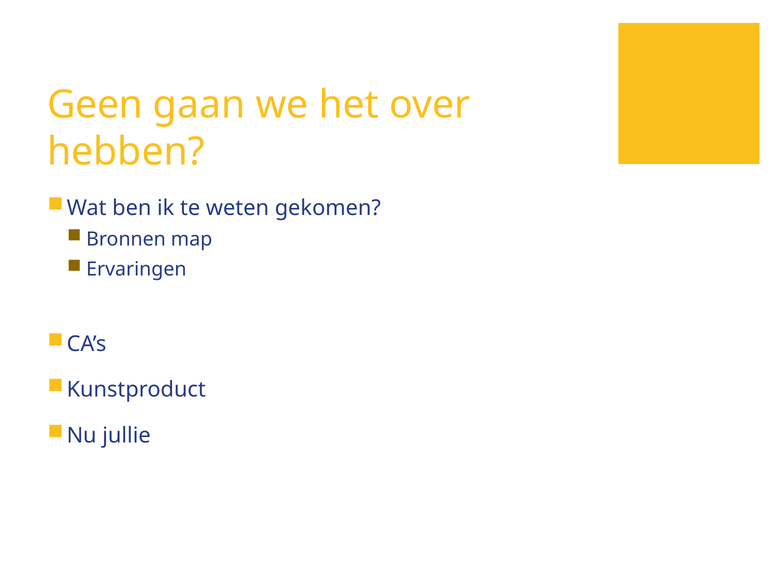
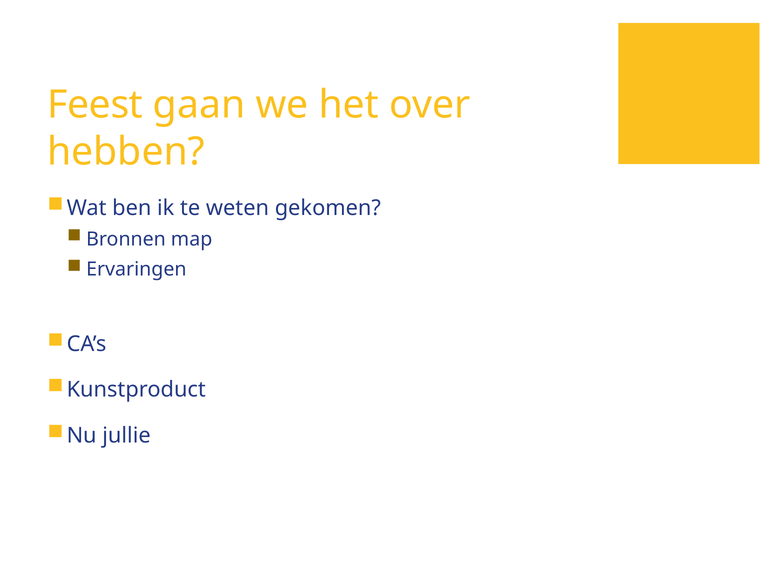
Geen: Geen -> Feest
